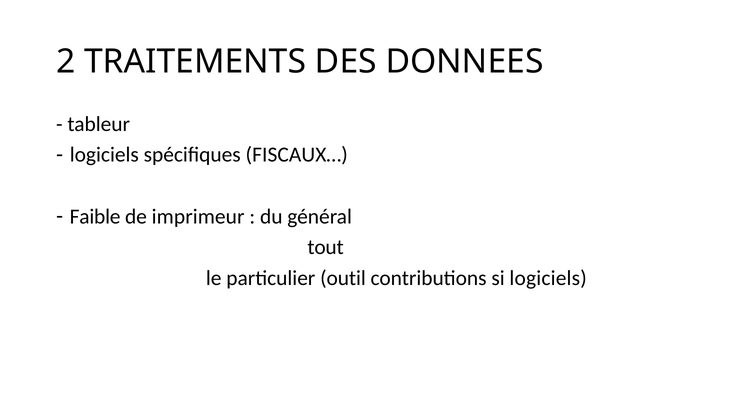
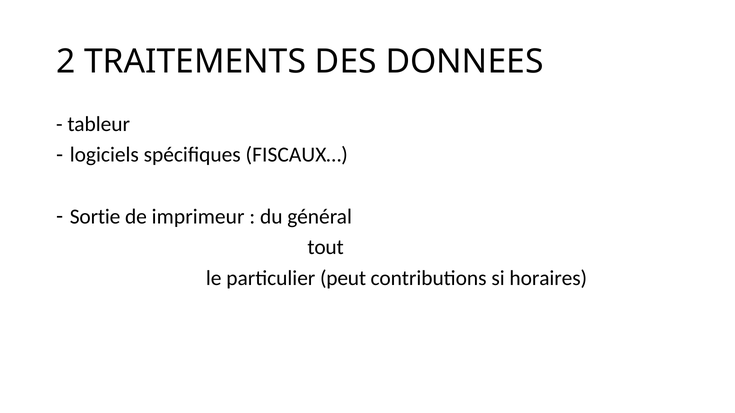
Faible: Faible -> Sortie
outil: outil -> peut
si logiciels: logiciels -> horaires
